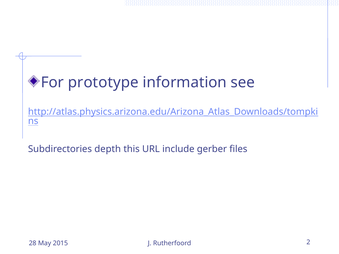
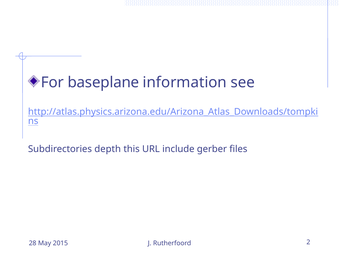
prototype: prototype -> baseplane
